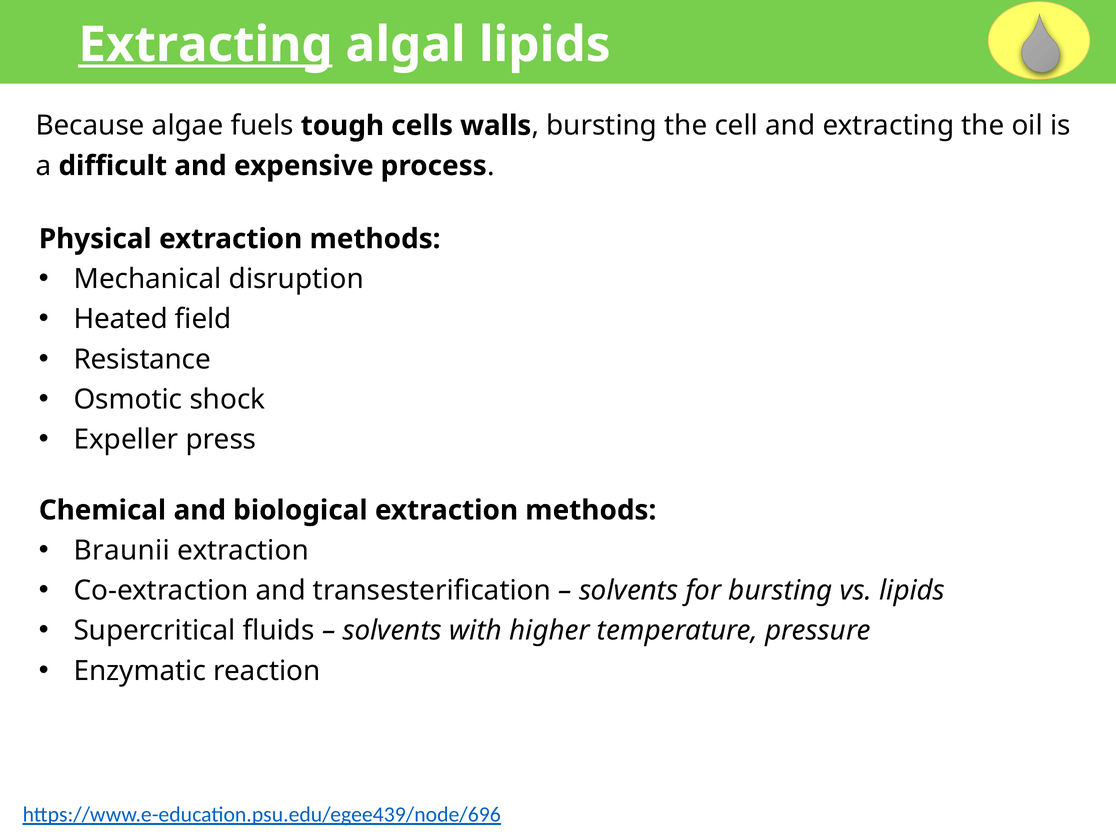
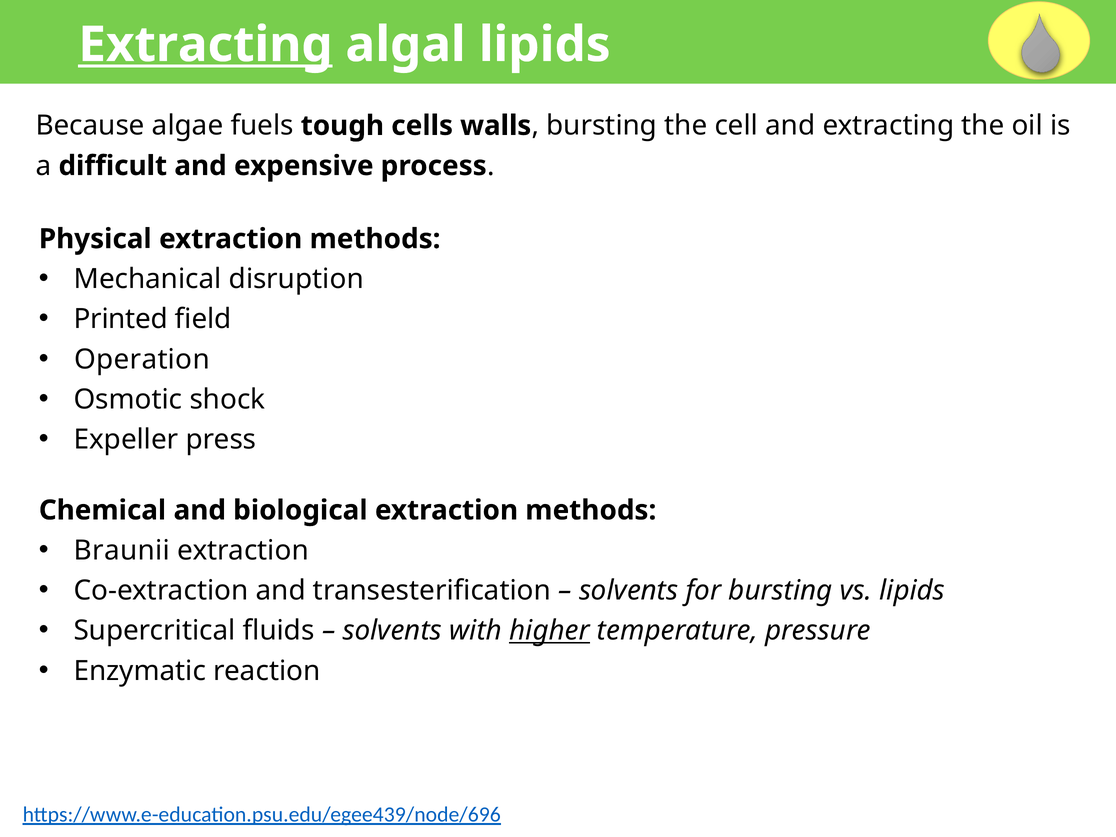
Heated: Heated -> Printed
Resistance: Resistance -> Operation
higher underline: none -> present
